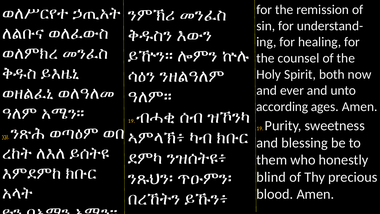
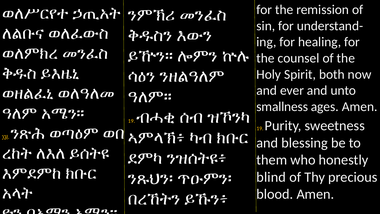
according: according -> smallness
